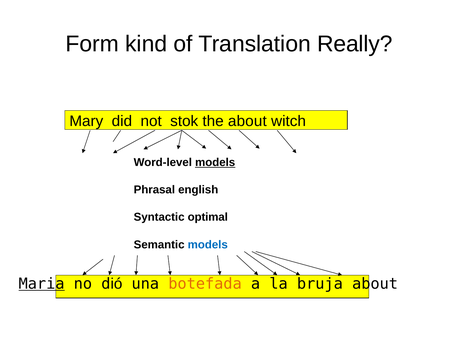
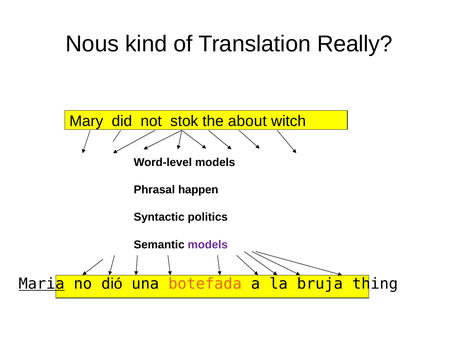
Form: Form -> Nous
models at (215, 163) underline: present -> none
english: english -> happen
optimal: optimal -> politics
models at (208, 245) colour: blue -> purple
bruja about: about -> thing
